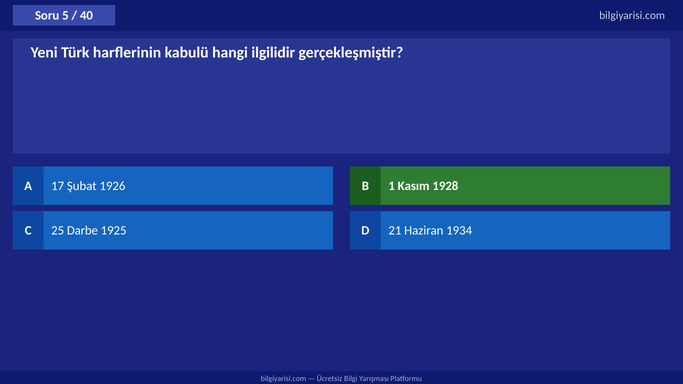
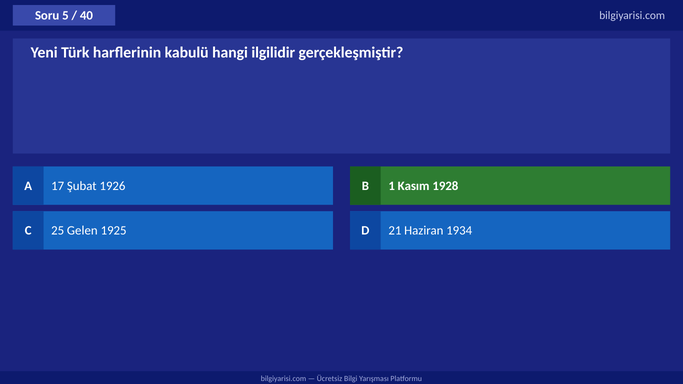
Darbe: Darbe -> Gelen
